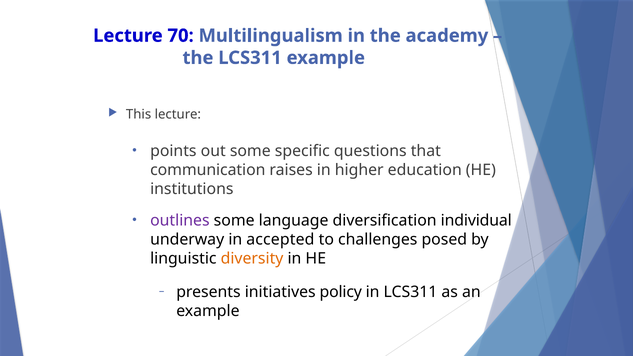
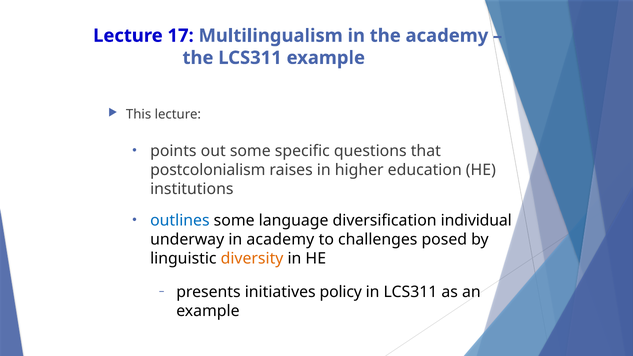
70: 70 -> 17
communication: communication -> postcolonialism
outlines colour: purple -> blue
in accepted: accepted -> academy
